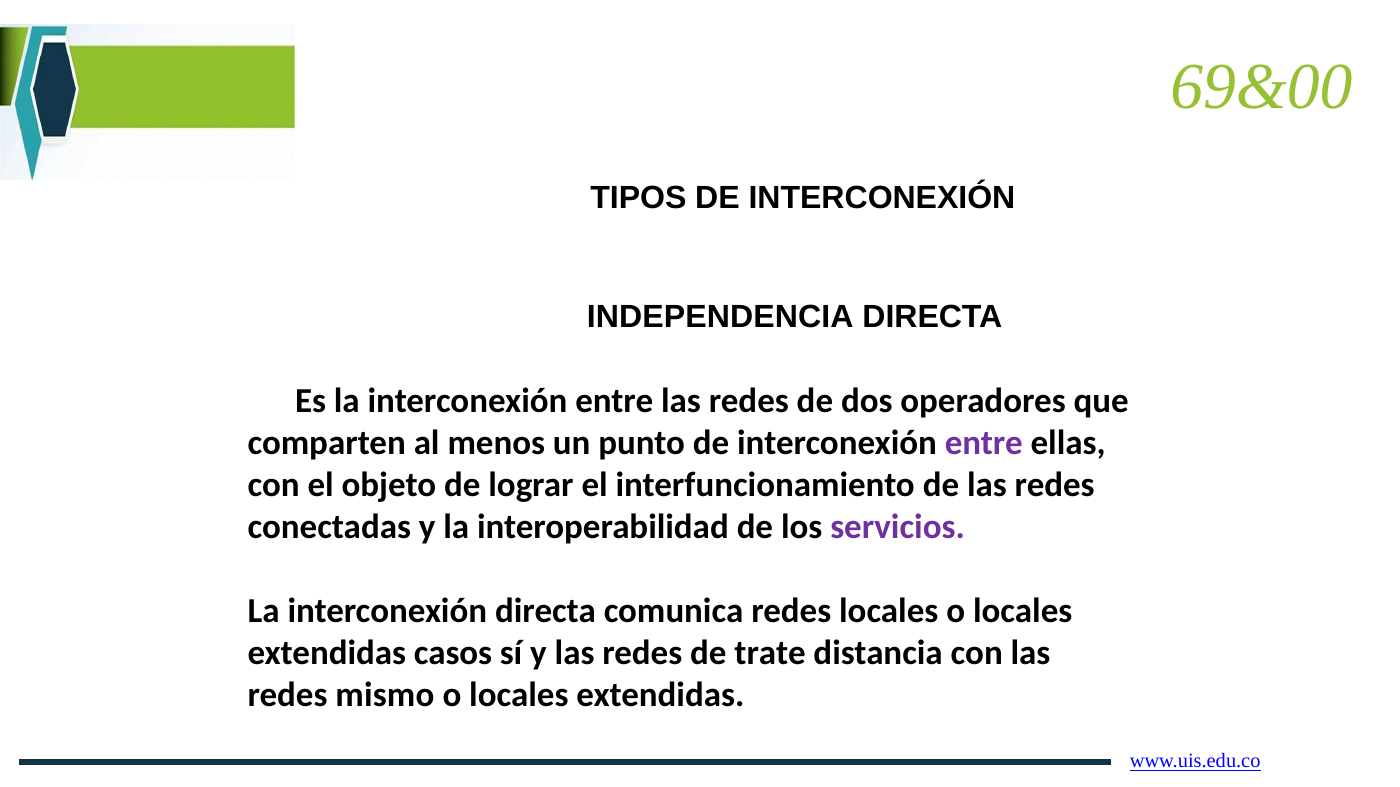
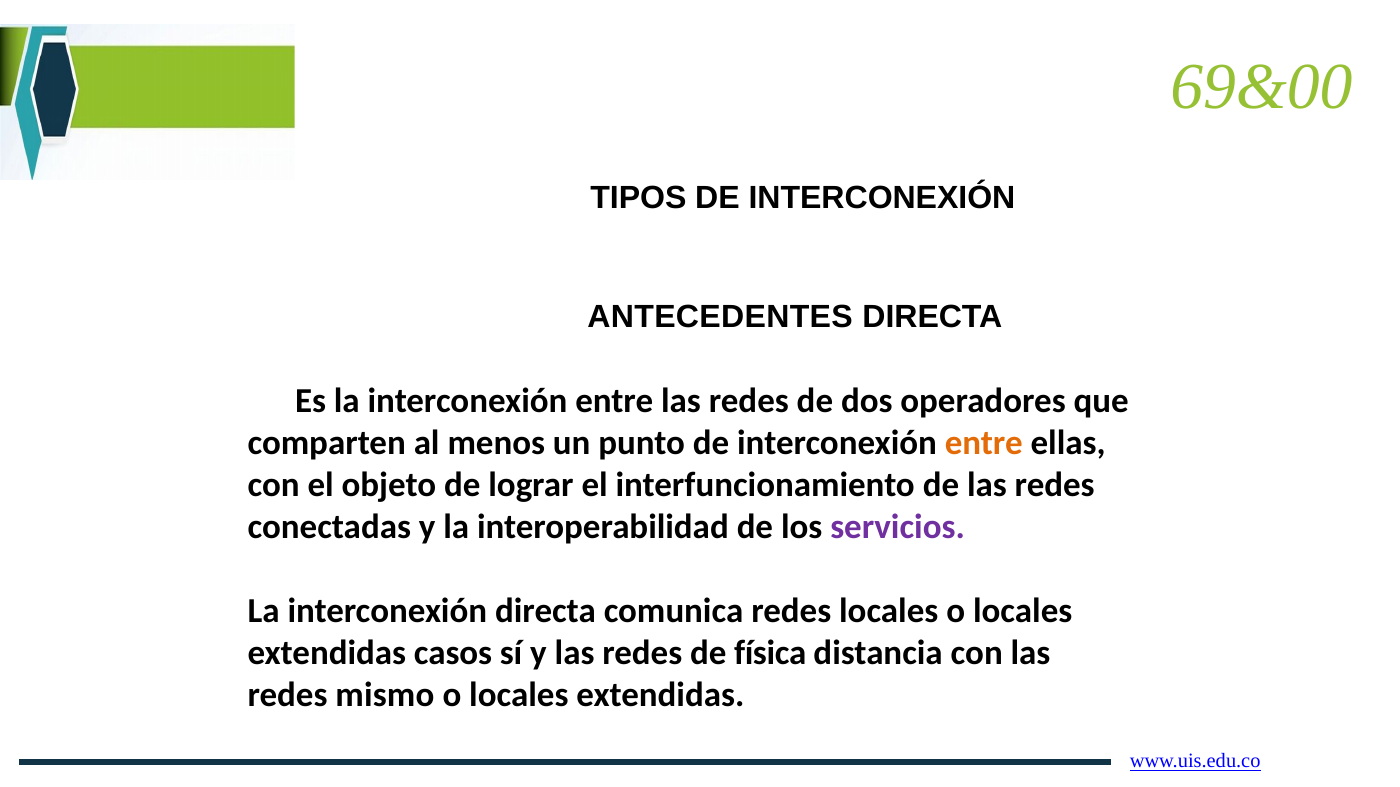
INDEPENDENCIA: INDEPENDENCIA -> ANTECEDENTES
entre at (984, 443) colour: purple -> orange
trate: trate -> física
